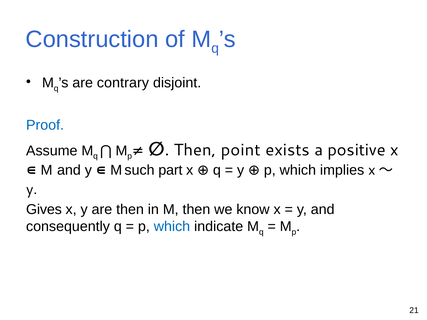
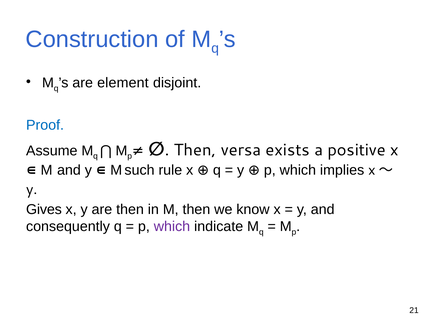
contrary: contrary -> element
point: point -> versa
part: part -> rule
which at (172, 227) colour: blue -> purple
